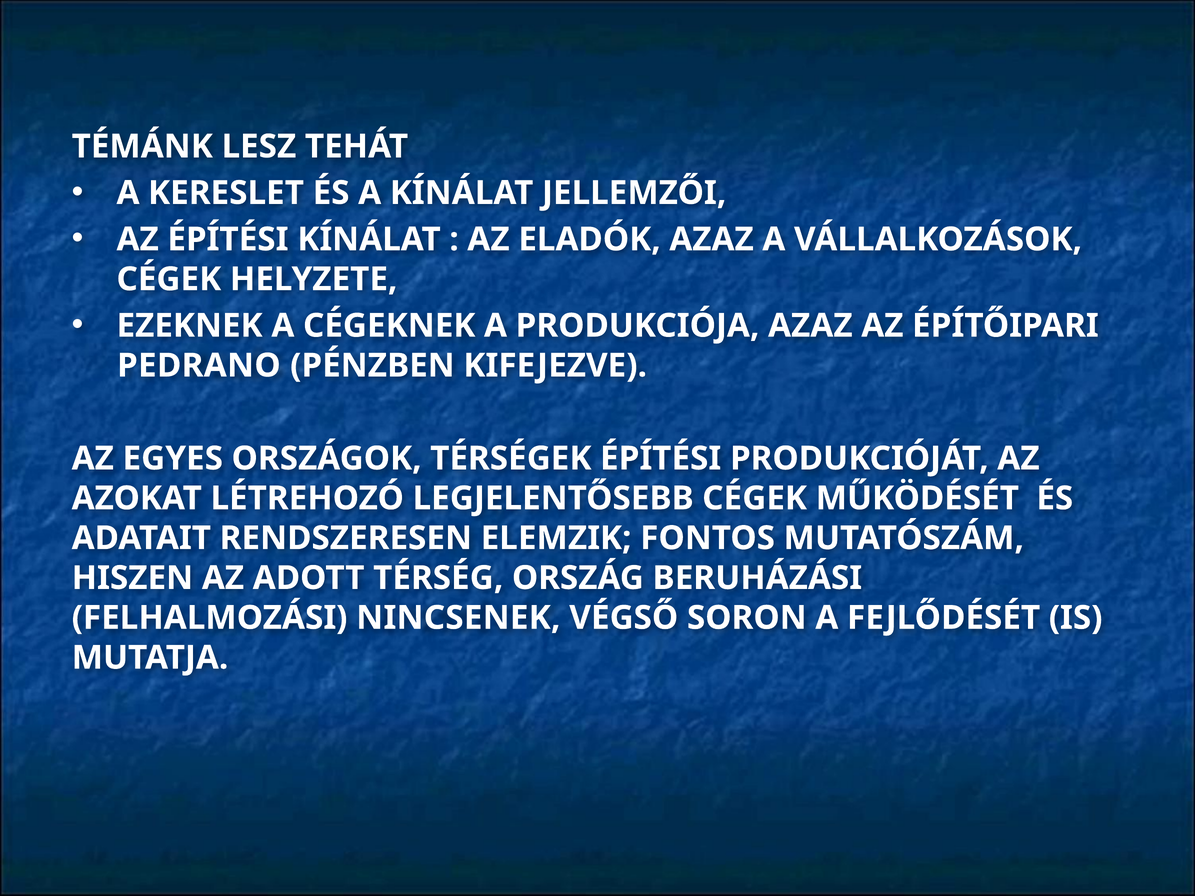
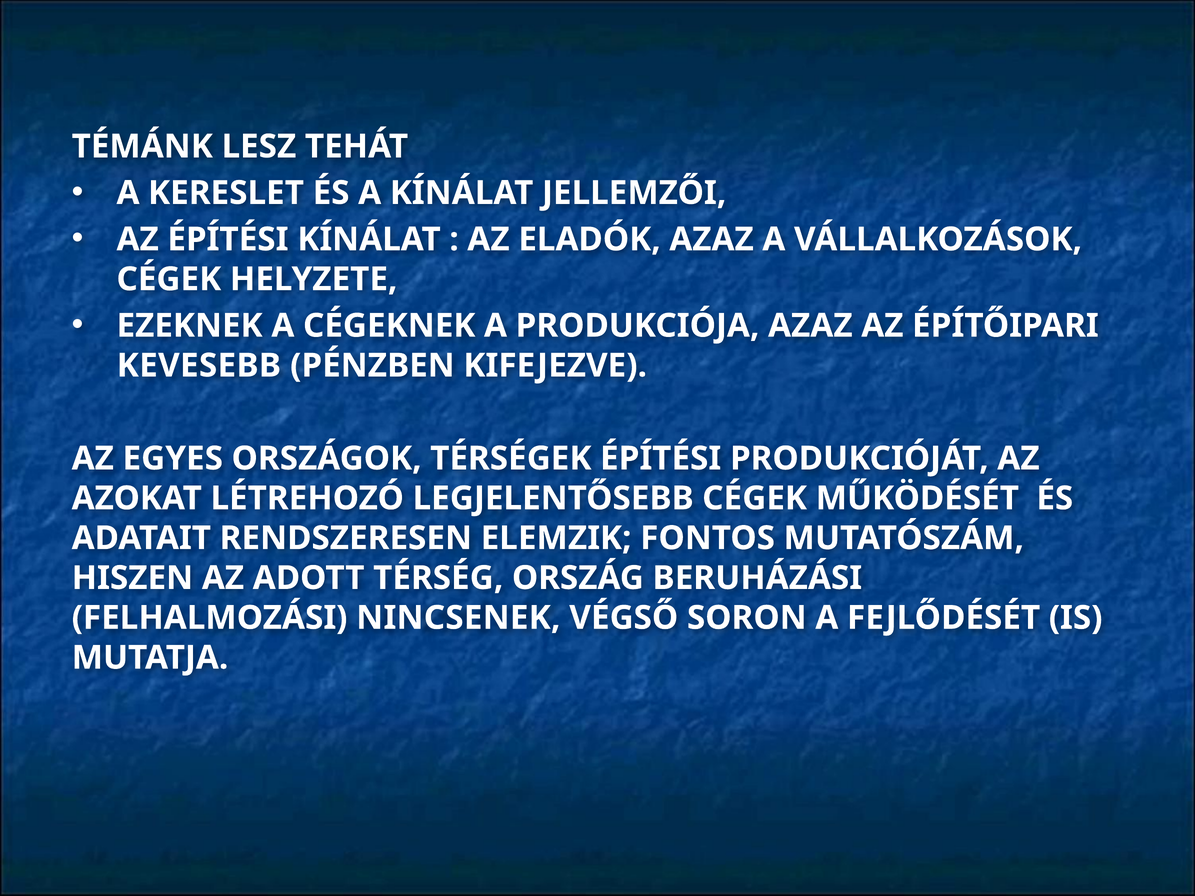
PEDRANO: PEDRANO -> KEVESEBB
